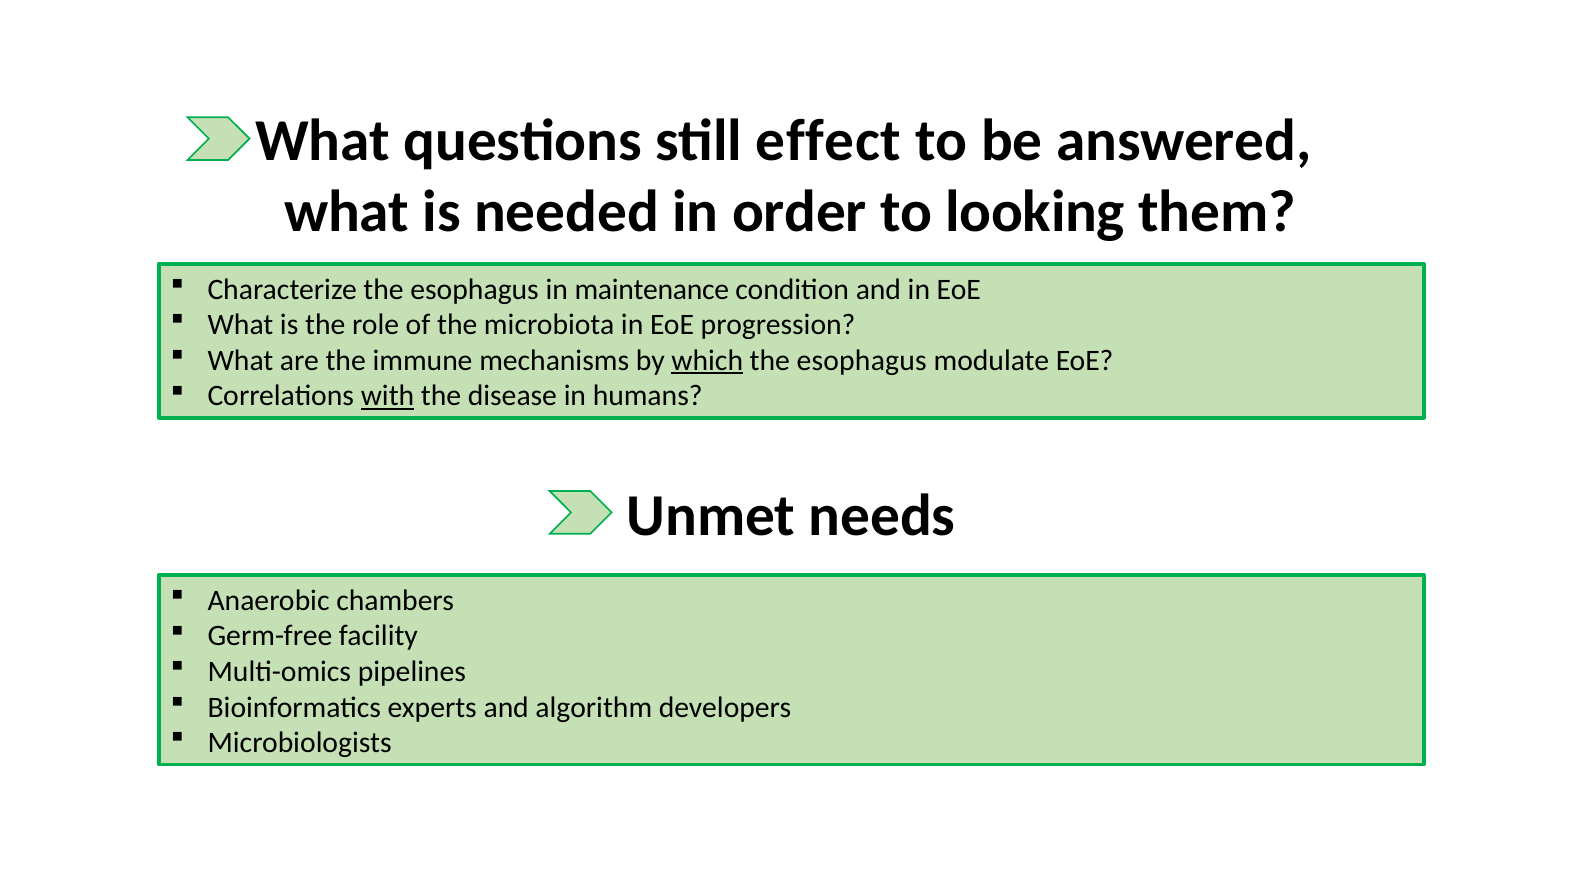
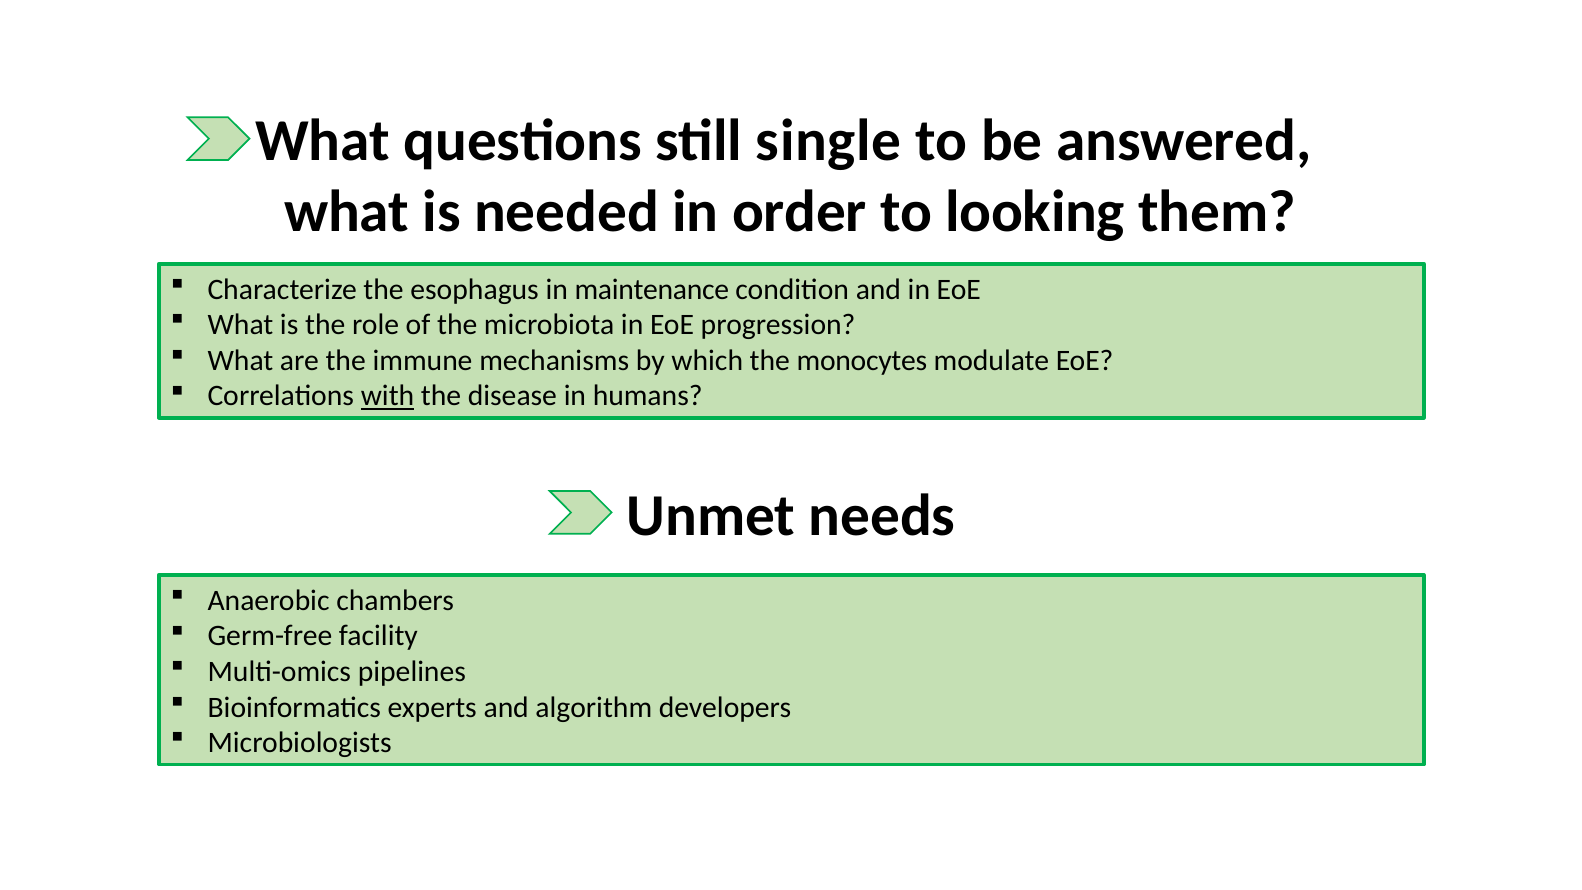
effect: effect -> single
which underline: present -> none
esophagus at (862, 361): esophagus -> monocytes
